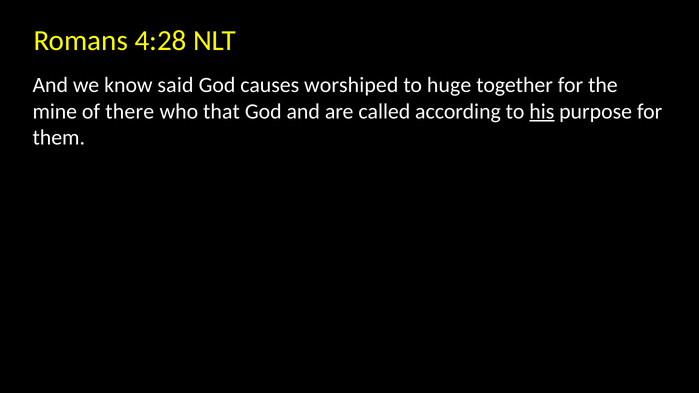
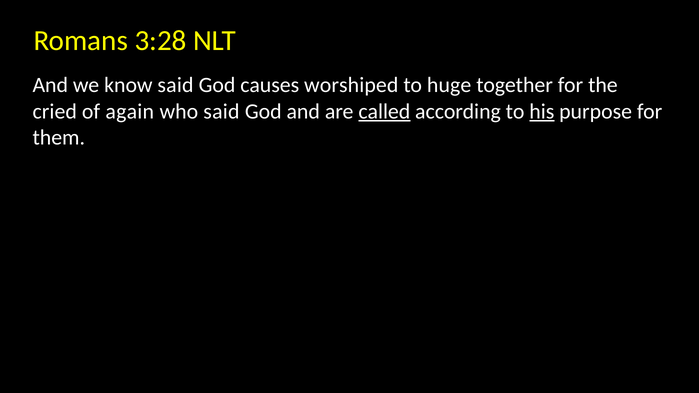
4:28: 4:28 -> 3:28
mine: mine -> cried
there: there -> again
who that: that -> said
called underline: none -> present
